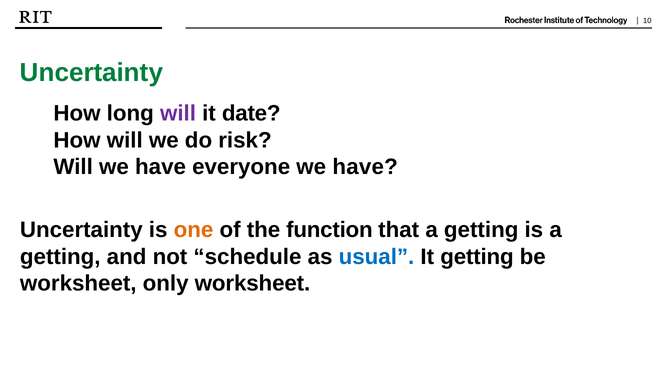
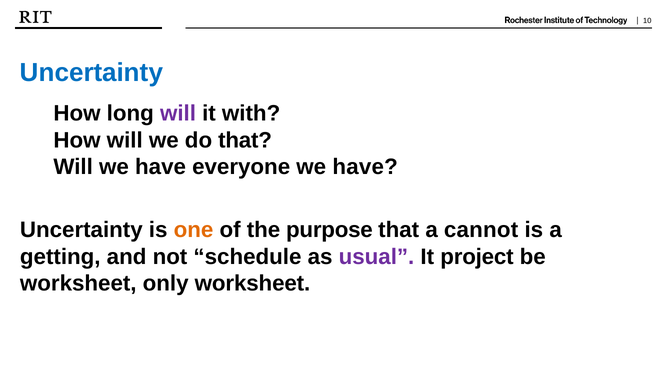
Uncertainty at (91, 73) colour: green -> blue
date: date -> with
do risk: risk -> that
function: function -> purpose
that a getting: getting -> cannot
usual colour: blue -> purple
It getting: getting -> project
